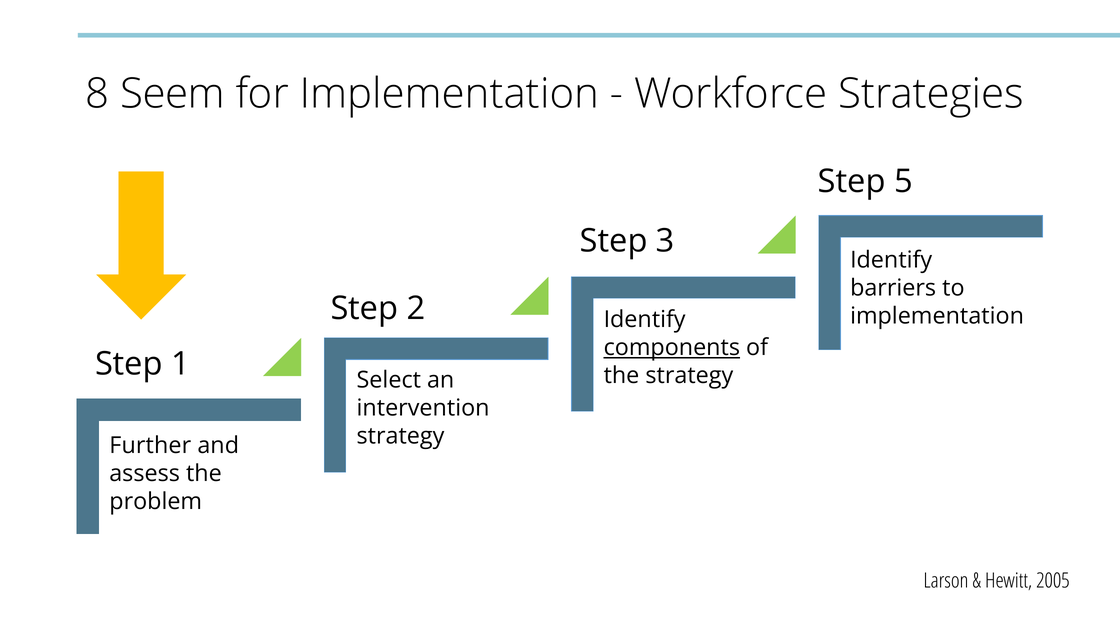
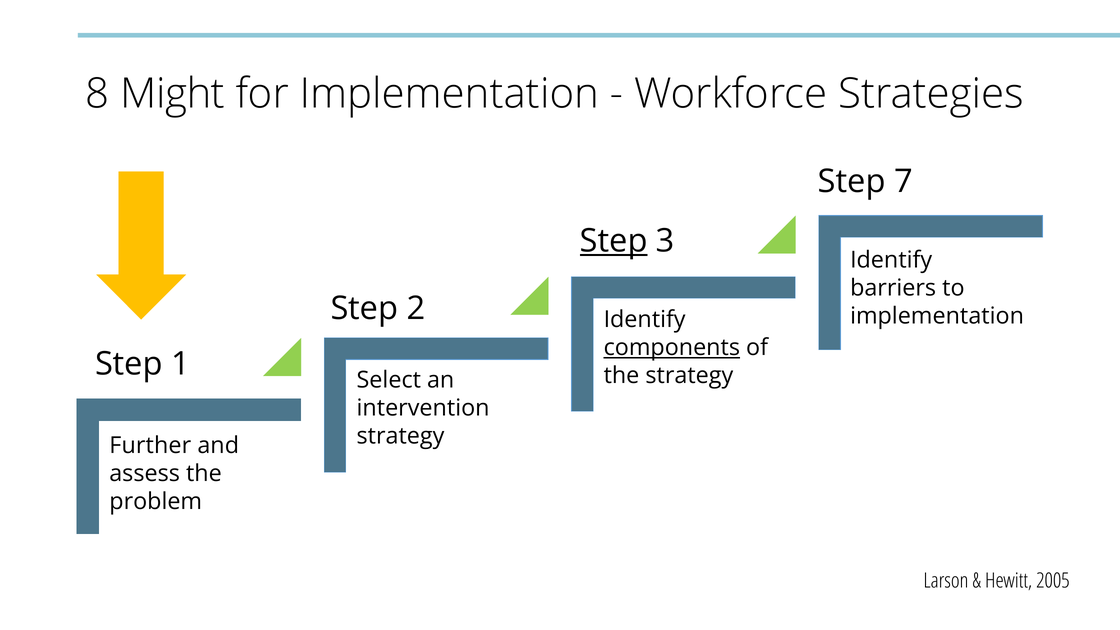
Seem: Seem -> Might
5: 5 -> 7
Step at (614, 241) underline: none -> present
